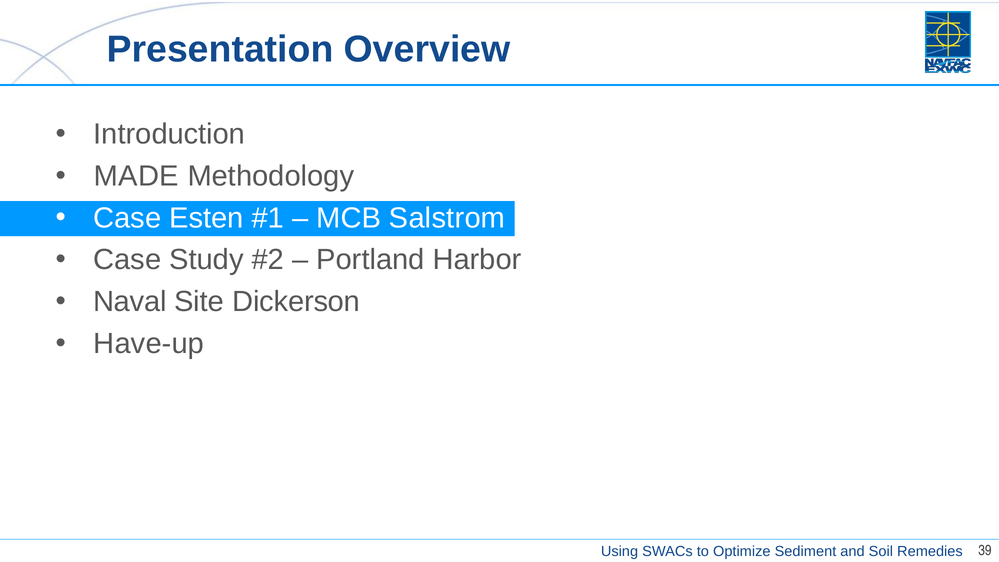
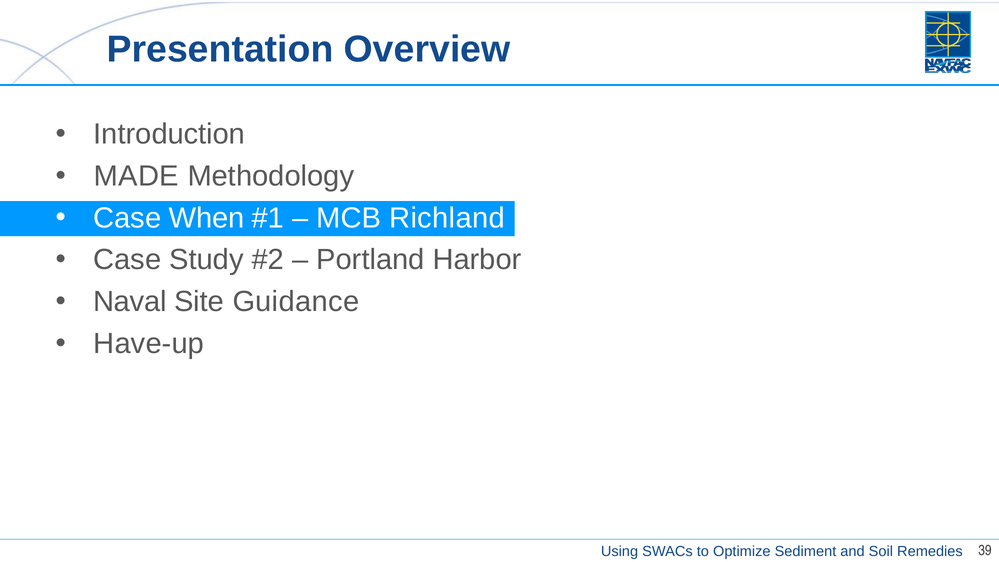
Esten: Esten -> When
Salstrom: Salstrom -> Richland
Dickerson: Dickerson -> Guidance
